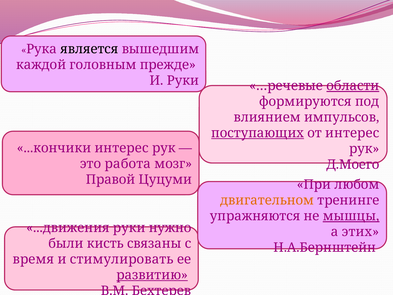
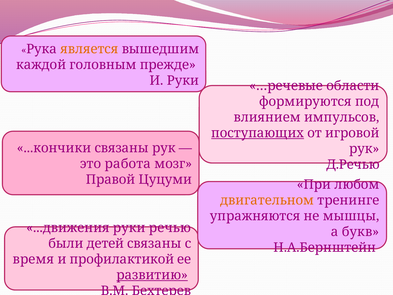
является colour: black -> orange
области underline: present -> none
от интерес: интерес -> игровой
...кончики интерес: интерес -> связаны
Д.Моего: Д.Моего -> Д.Речью
мышцы underline: present -> none
нужно: нужно -> речью
этих: этих -> букв
кисть: кисть -> детей
стимулировать: стимулировать -> профилактикой
